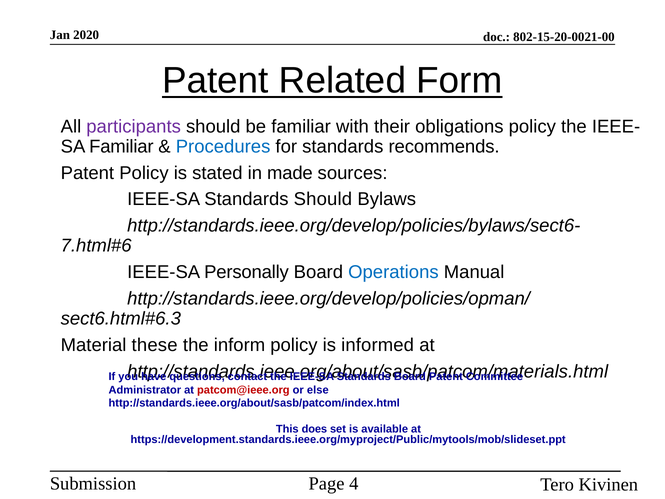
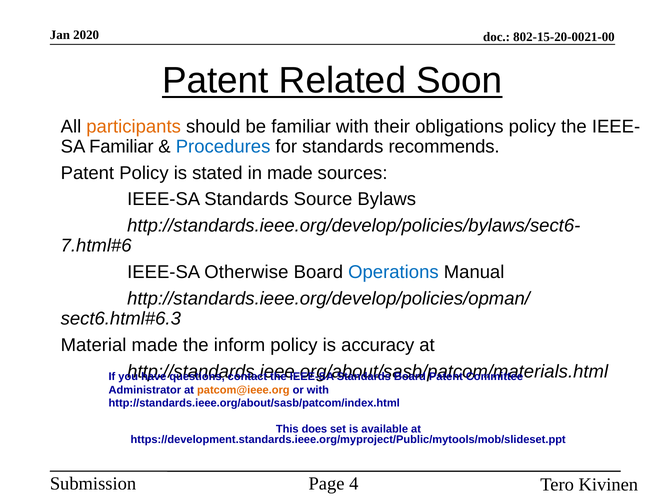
Form: Form -> Soon
participants colour: purple -> orange
Standards Should: Should -> Source
Personally: Personally -> Otherwise
Material these: these -> made
informed: informed -> accuracy
patcom@ieee.org colour: red -> orange
or else: else -> with
